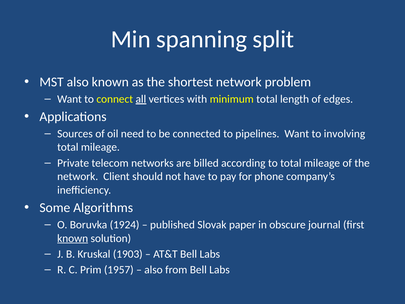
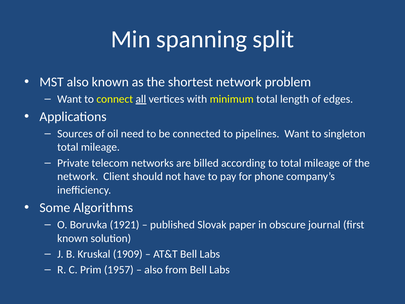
involving: involving -> singleton
1924: 1924 -> 1921
known at (73, 238) underline: present -> none
1903: 1903 -> 1909
